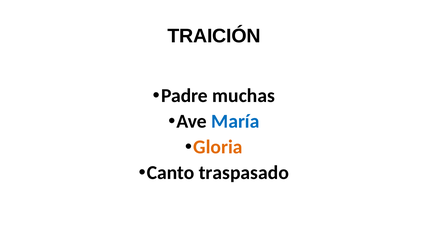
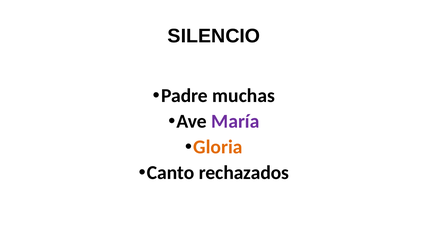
TRAICIÓN: TRAICIÓN -> SILENCIO
María colour: blue -> purple
traspasado: traspasado -> rechazados
